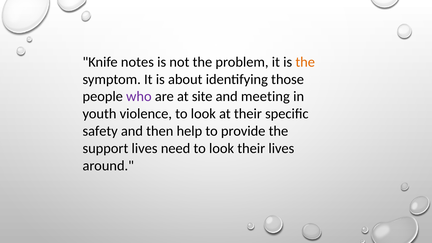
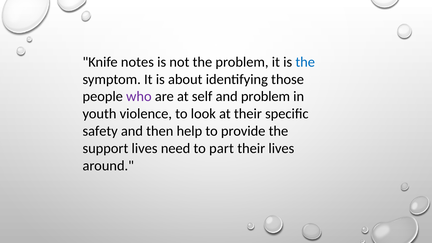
the at (305, 62) colour: orange -> blue
site: site -> self
and meeting: meeting -> problem
need to look: look -> part
